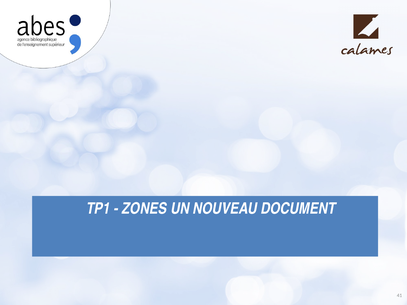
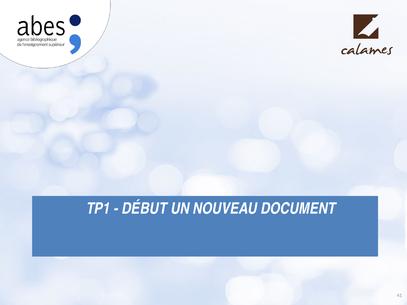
ZONES: ZONES -> DÉBUT
